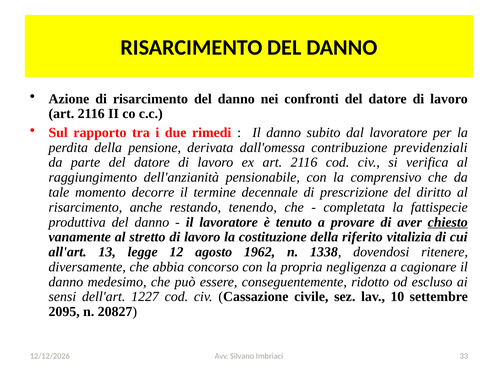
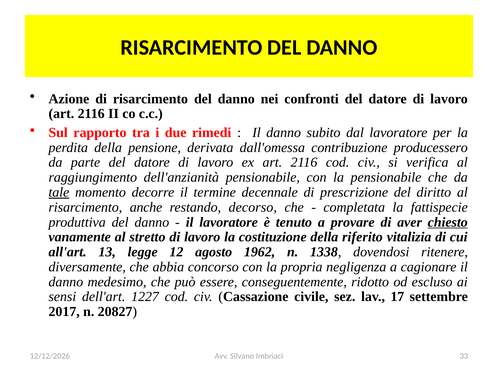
previdenziali: previdenziali -> producessero
la comprensivo: comprensivo -> pensionabile
tale underline: none -> present
tenendo: tenendo -> decorso
10: 10 -> 17
2095: 2095 -> 2017
